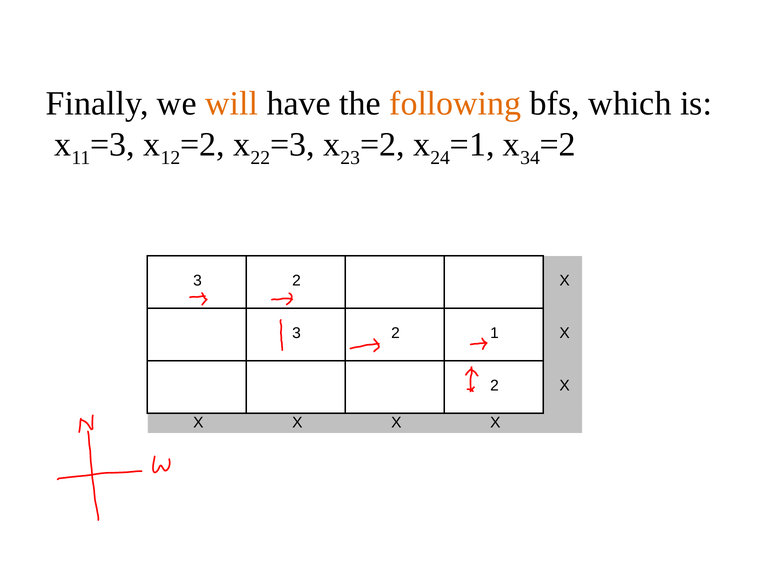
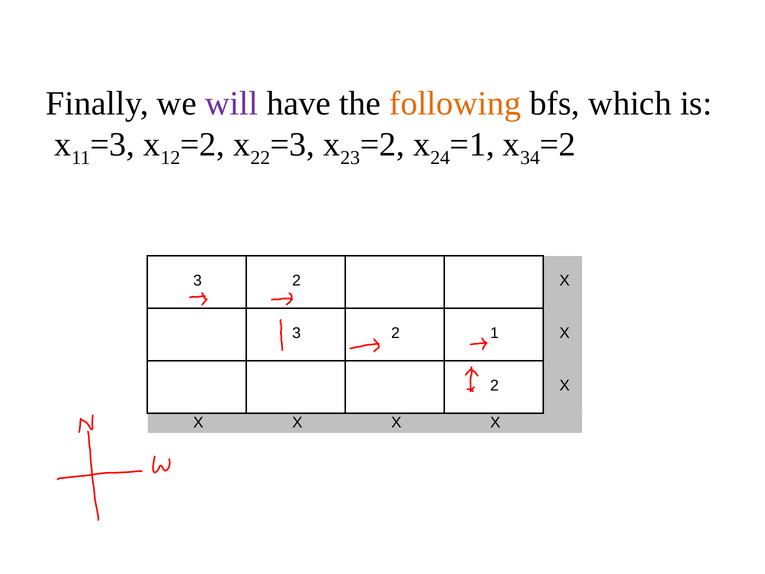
will colour: orange -> purple
